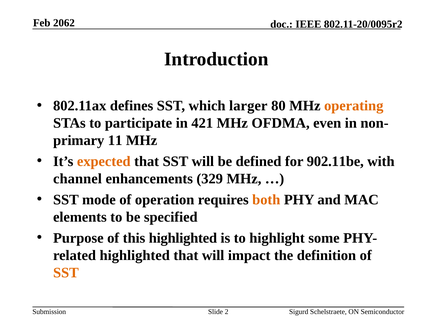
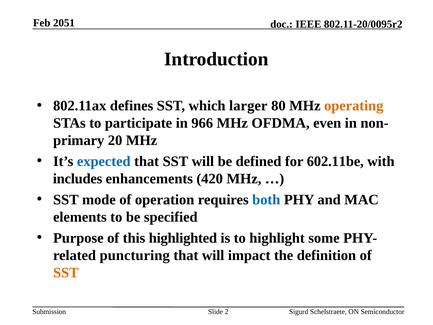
2062: 2062 -> 2051
421: 421 -> 966
11: 11 -> 20
expected colour: orange -> blue
902.11be: 902.11be -> 602.11be
channel: channel -> includes
329: 329 -> 420
both colour: orange -> blue
highlighted at (135, 255): highlighted -> puncturing
